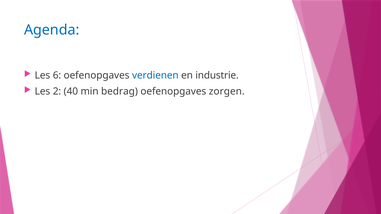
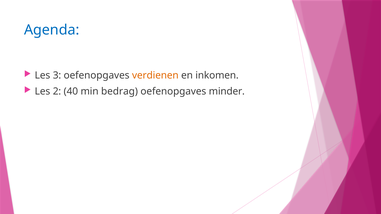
6: 6 -> 3
verdienen colour: blue -> orange
industrie: industrie -> inkomen
zorgen: zorgen -> minder
